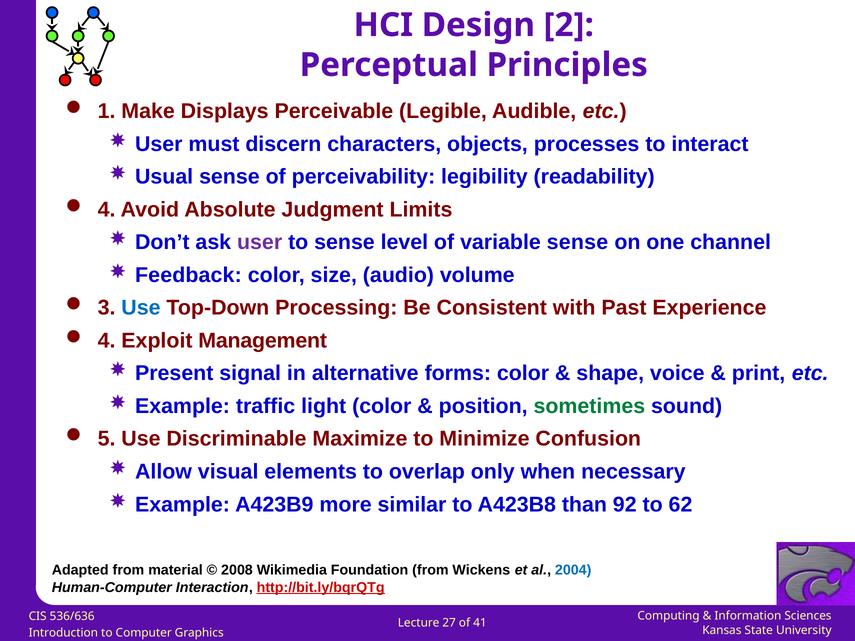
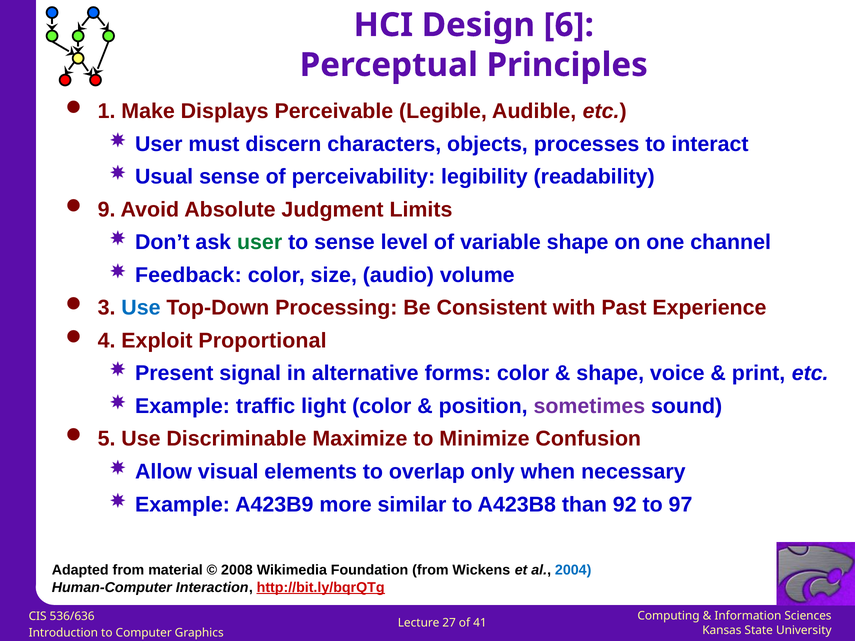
2: 2 -> 6
4 at (107, 210): 4 -> 9
user at (260, 242) colour: purple -> green
variable sense: sense -> shape
Management: Management -> Proportional
sometimes colour: green -> purple
62: 62 -> 97
